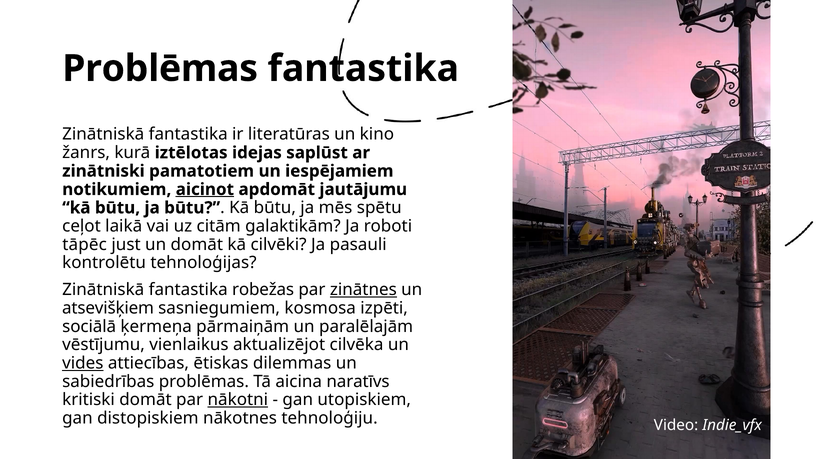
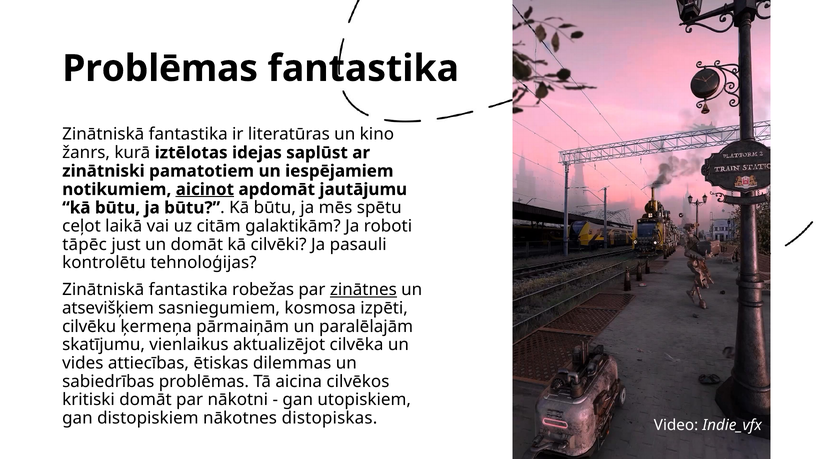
sociālā: sociālā -> cilvēku
vēstījumu: vēstījumu -> skatījumu
vides underline: present -> none
naratīvs: naratīvs -> cilvēkos
nākotni underline: present -> none
tehnoloģiju: tehnoloģiju -> distopiskas
